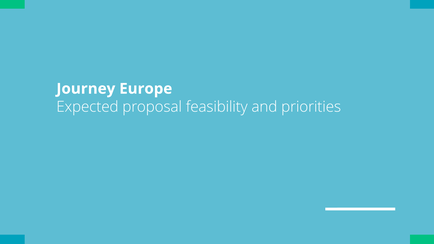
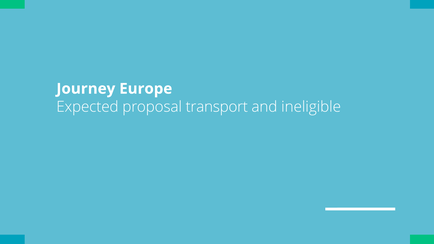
feasibility: feasibility -> transport
priorities: priorities -> ineligible
